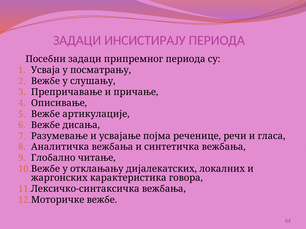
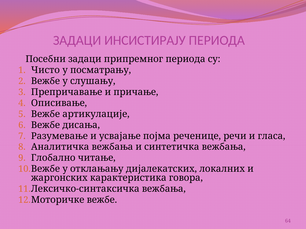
Усваја: Усваја -> Чисто
